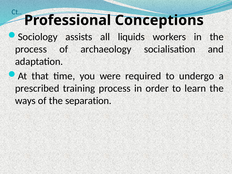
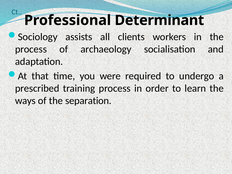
Conceptions: Conceptions -> Determinant
liquids: liquids -> clients
